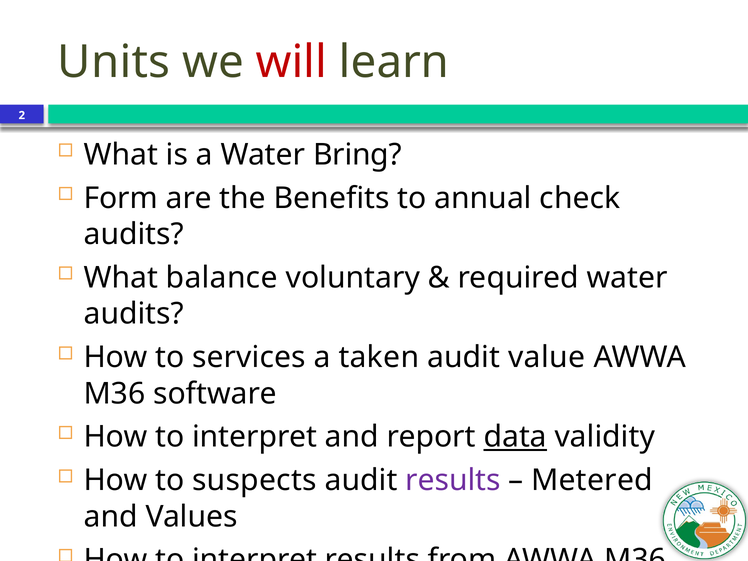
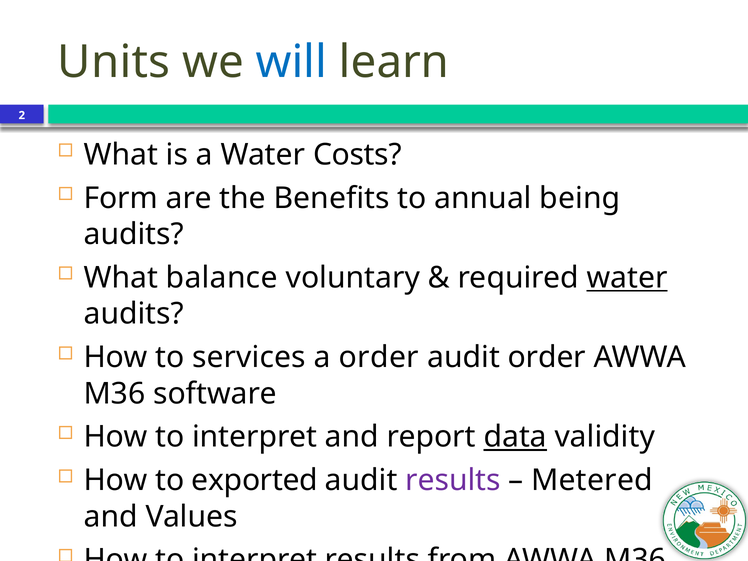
will colour: red -> blue
Bring: Bring -> Costs
check: check -> being
water at (627, 278) underline: none -> present
a taken: taken -> order
audit value: value -> order
suspects: suspects -> exported
